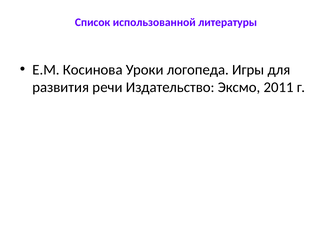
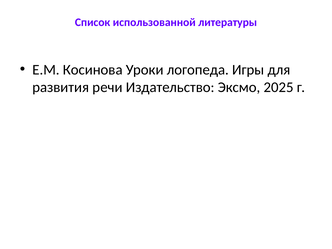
2011: 2011 -> 2025
